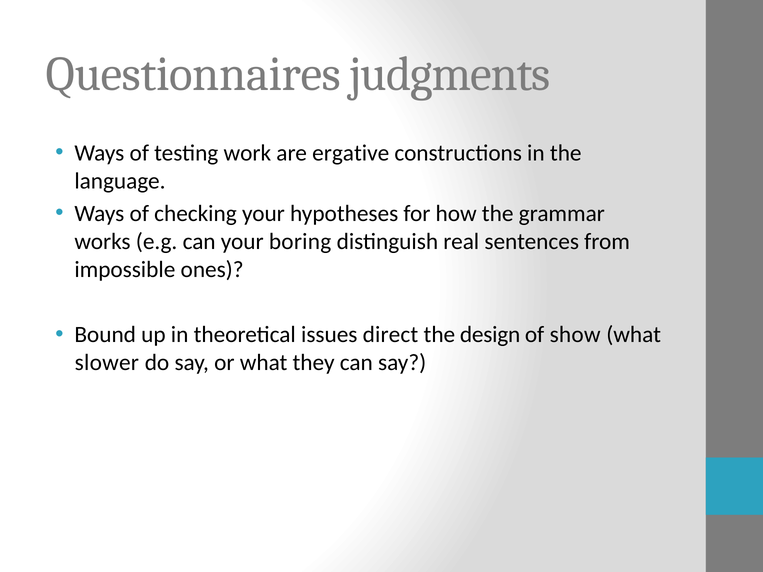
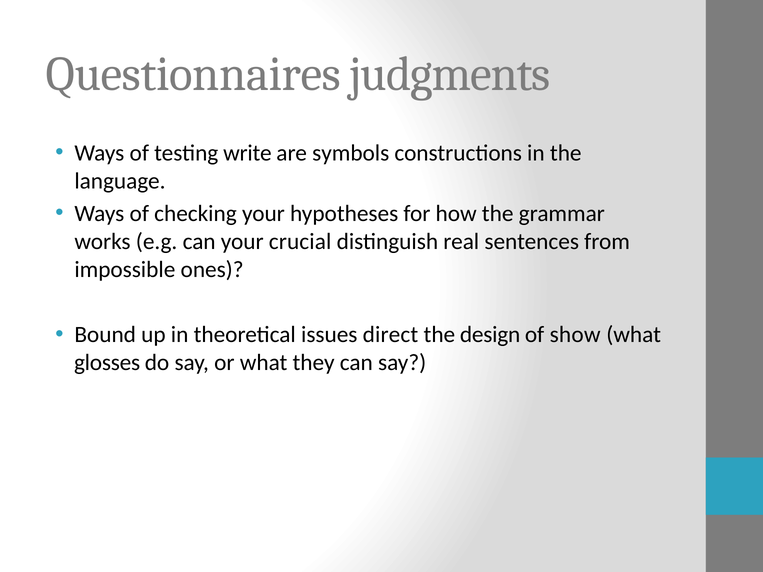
work: work -> write
ergative: ergative -> symbols
boring: boring -> crucial
slower: slower -> glosses
